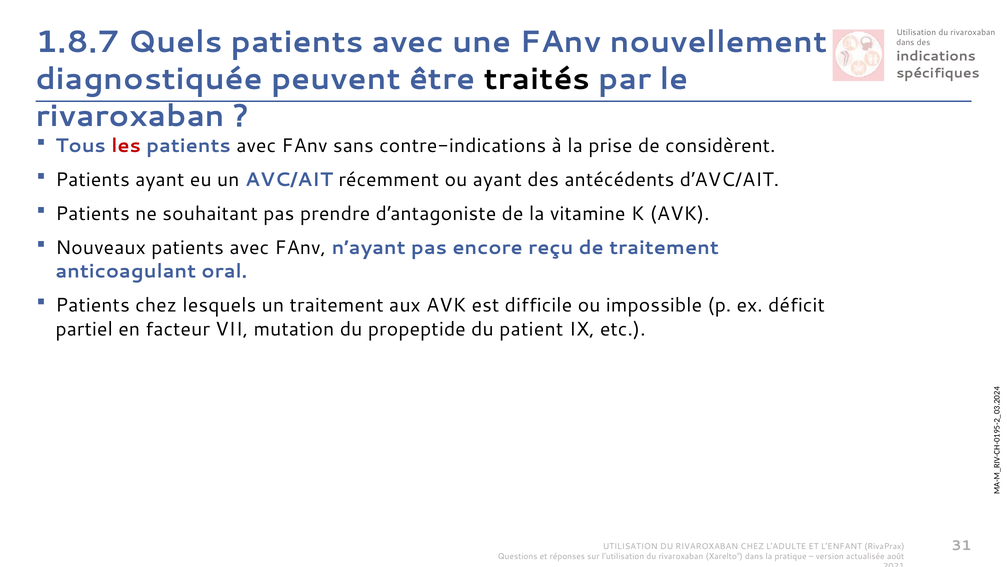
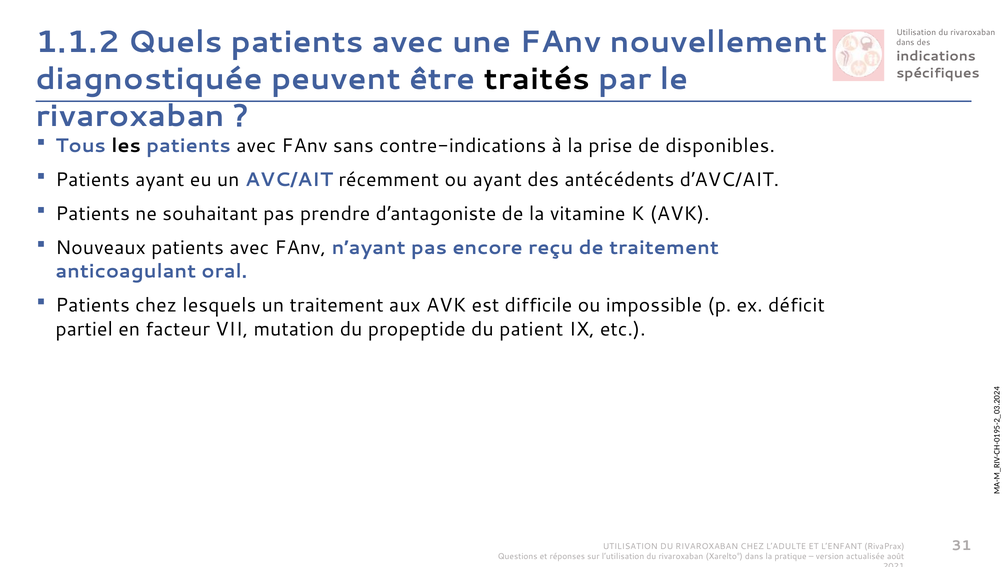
1.8.7: 1.8.7 -> 1.1.2
les colour: red -> black
considèrent: considèrent -> disponibles
